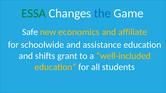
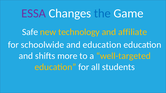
ESSA colour: green -> purple
economics: economics -> technology
and assistance: assistance -> education
grant: grant -> more
well-included: well-included -> well-targeted
